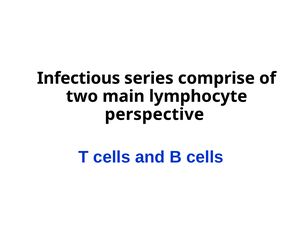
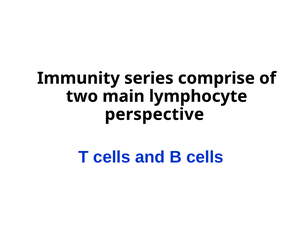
Infectious: Infectious -> Immunity
